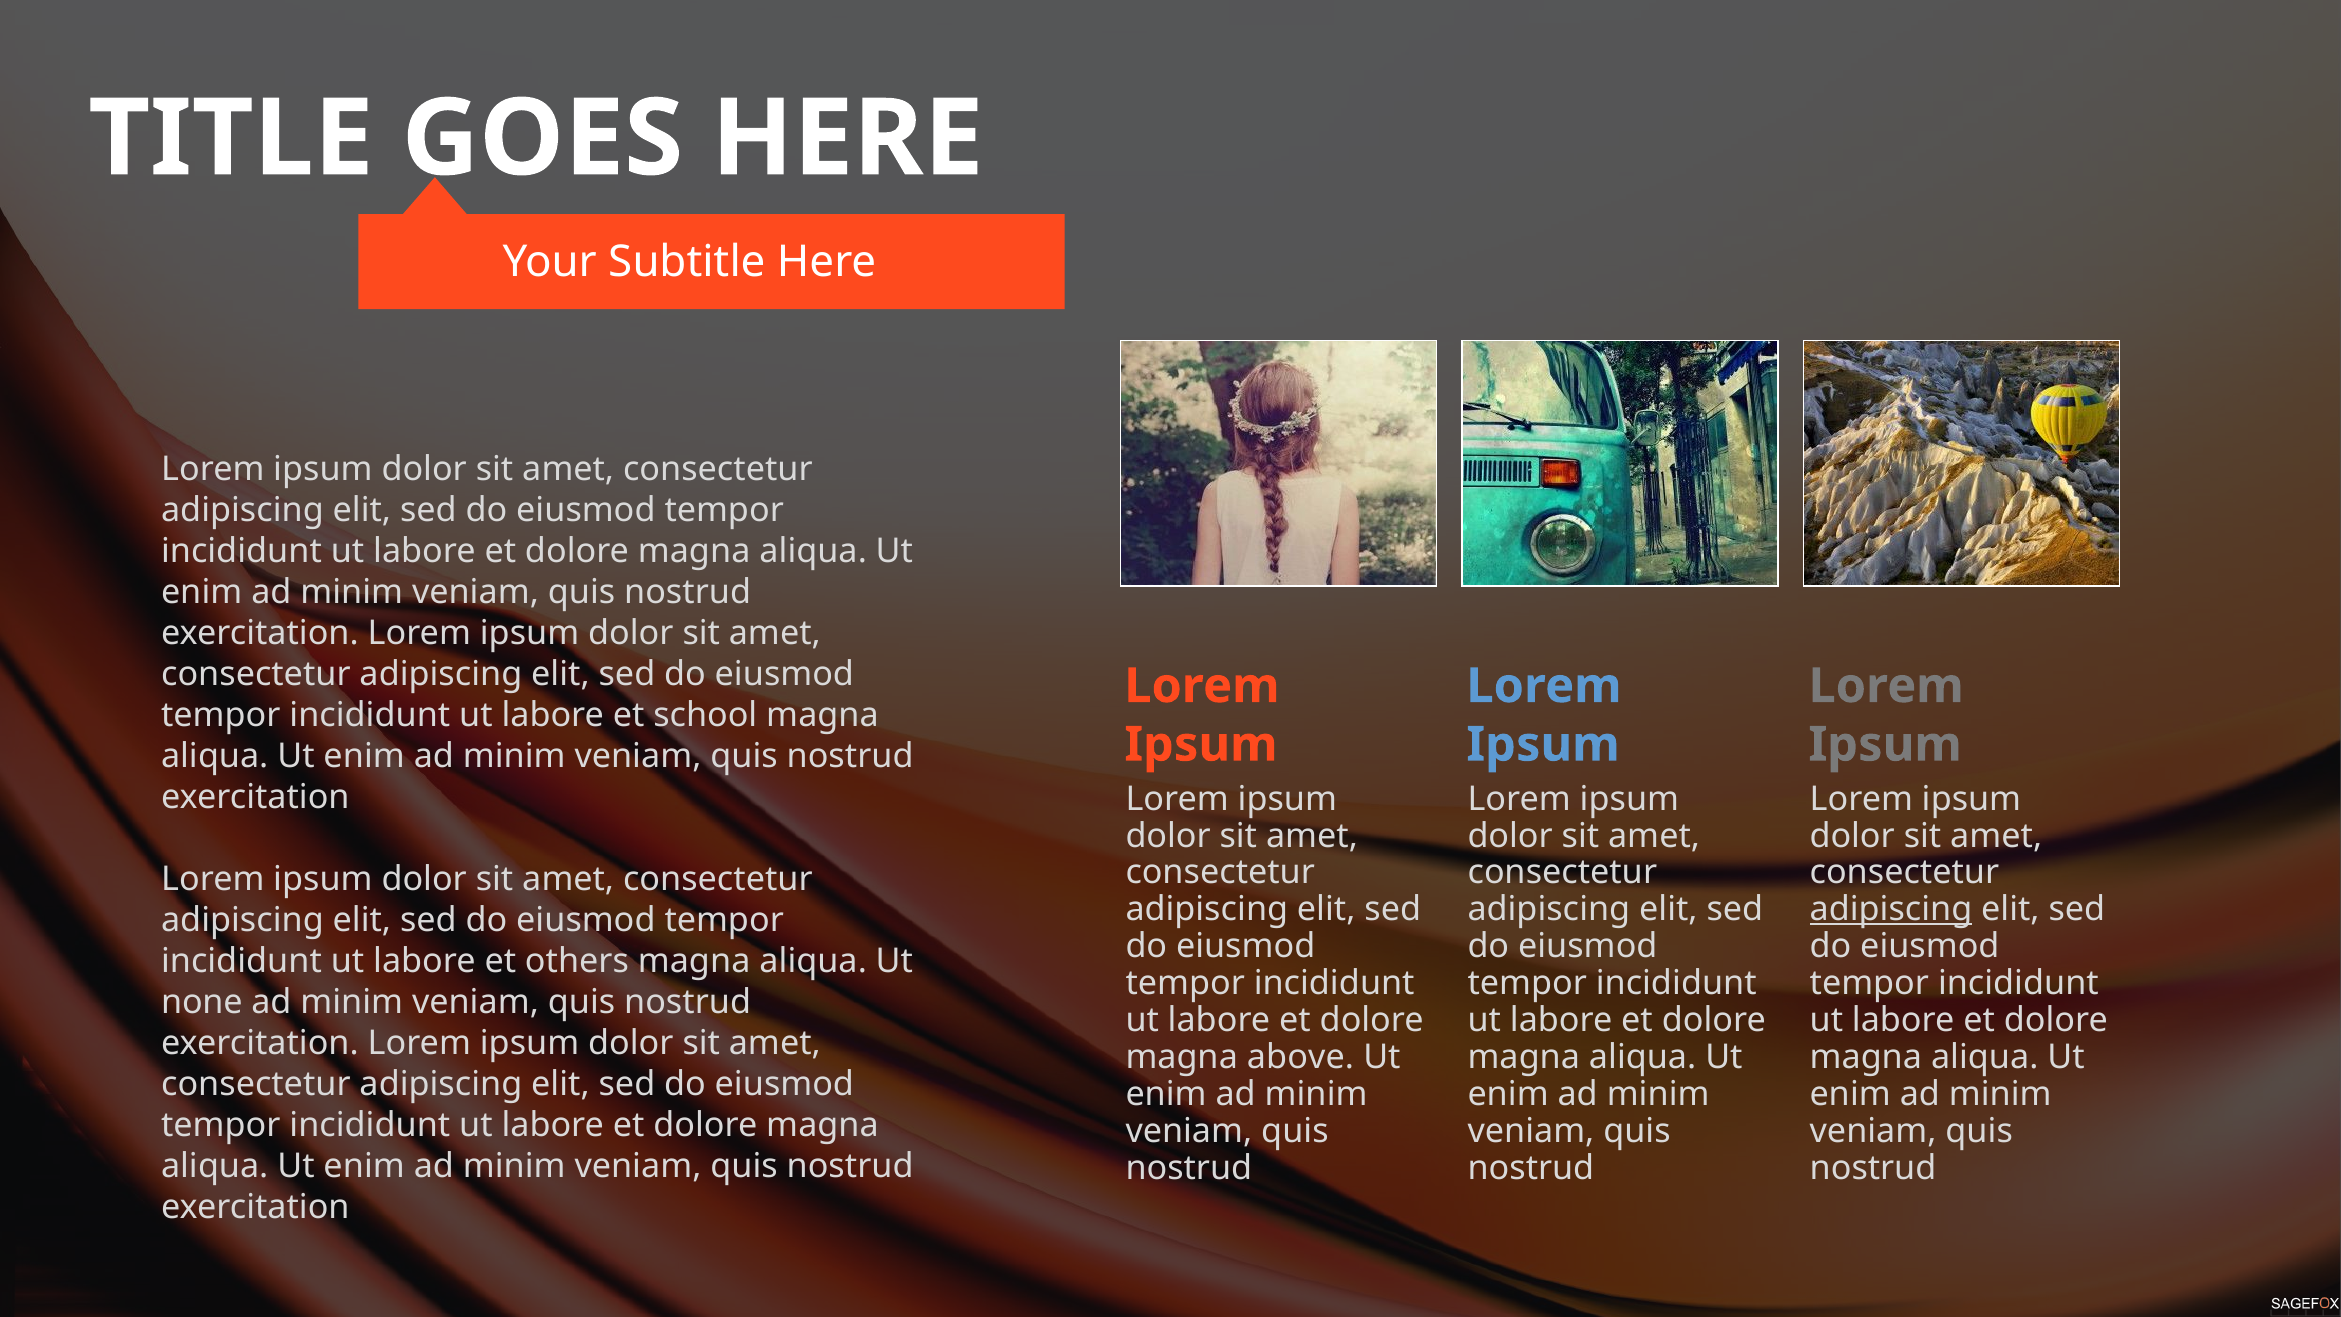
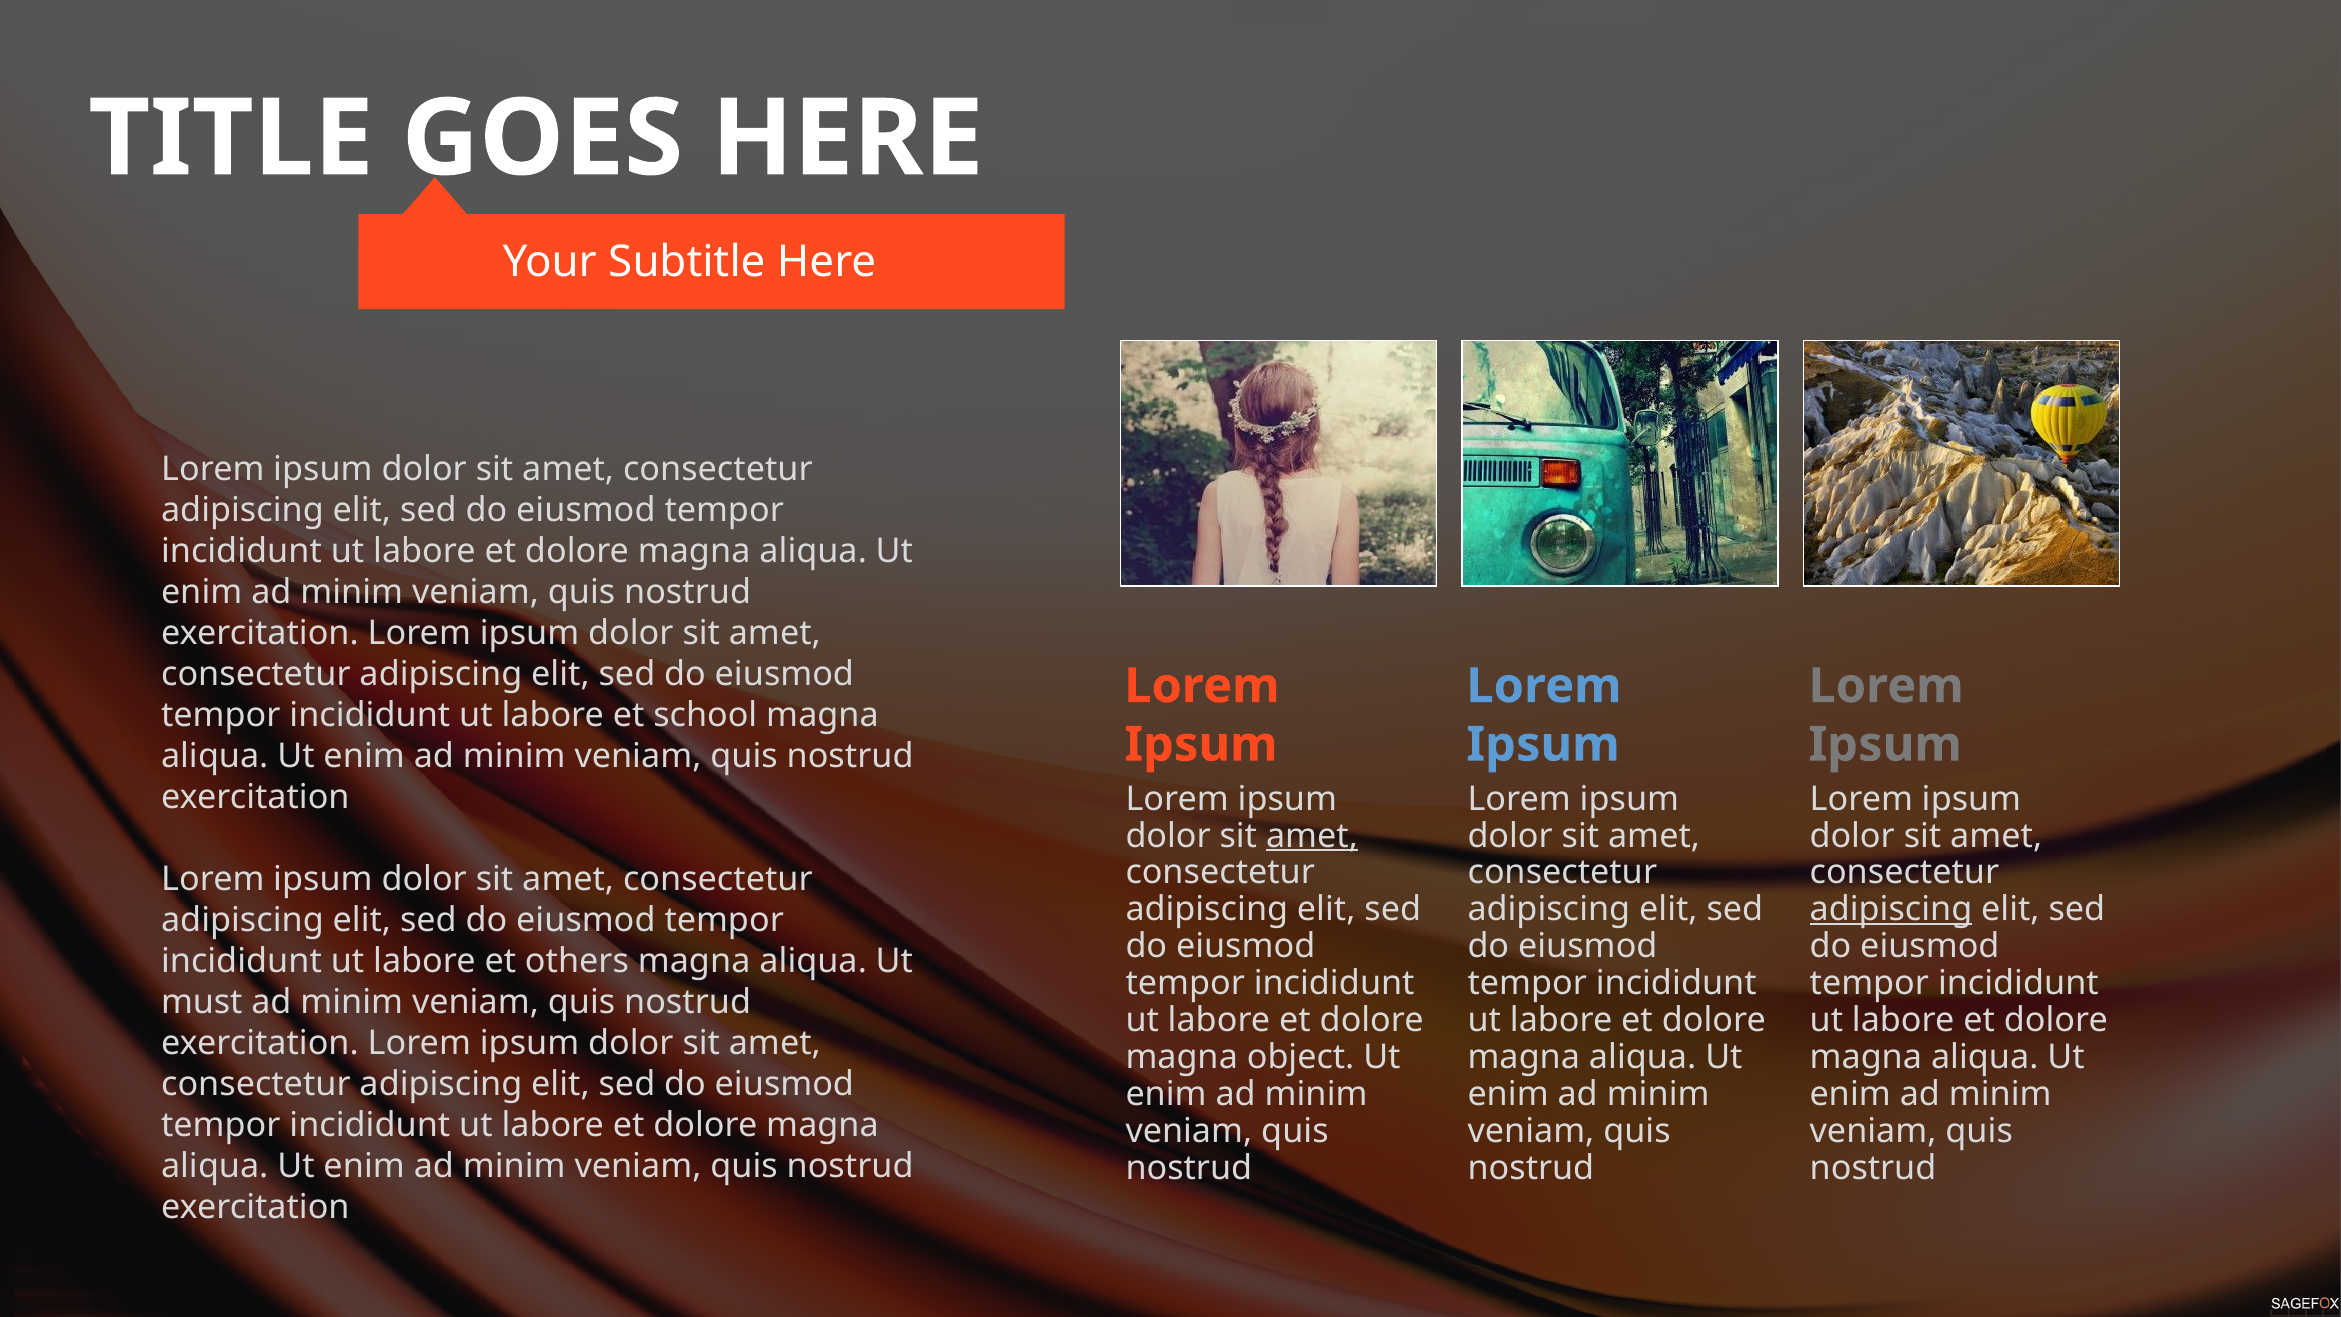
amet at (1312, 836) underline: none -> present
none: none -> must
above: above -> object
